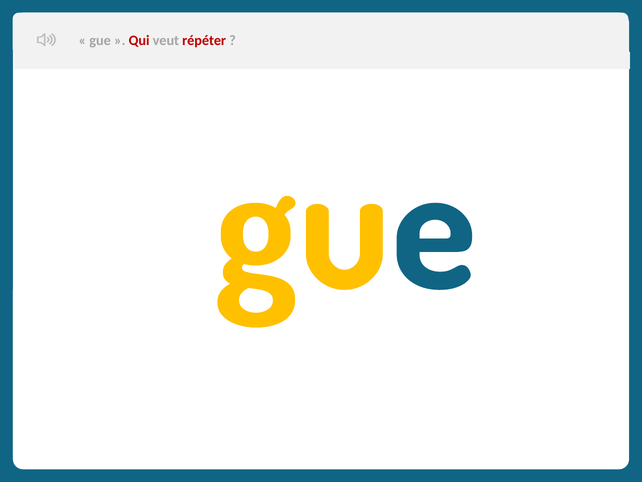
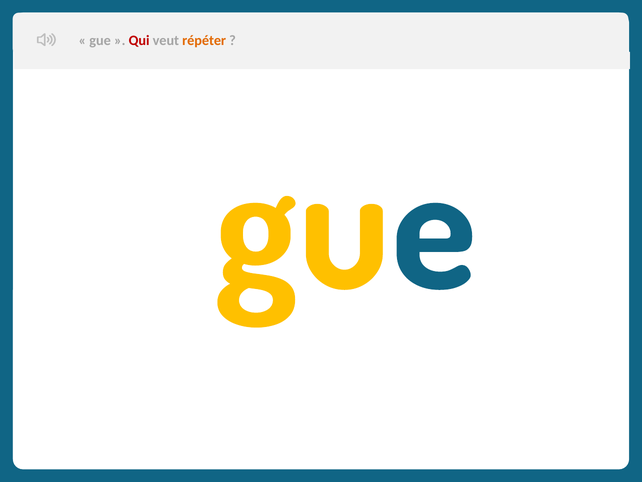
répéter colour: red -> orange
